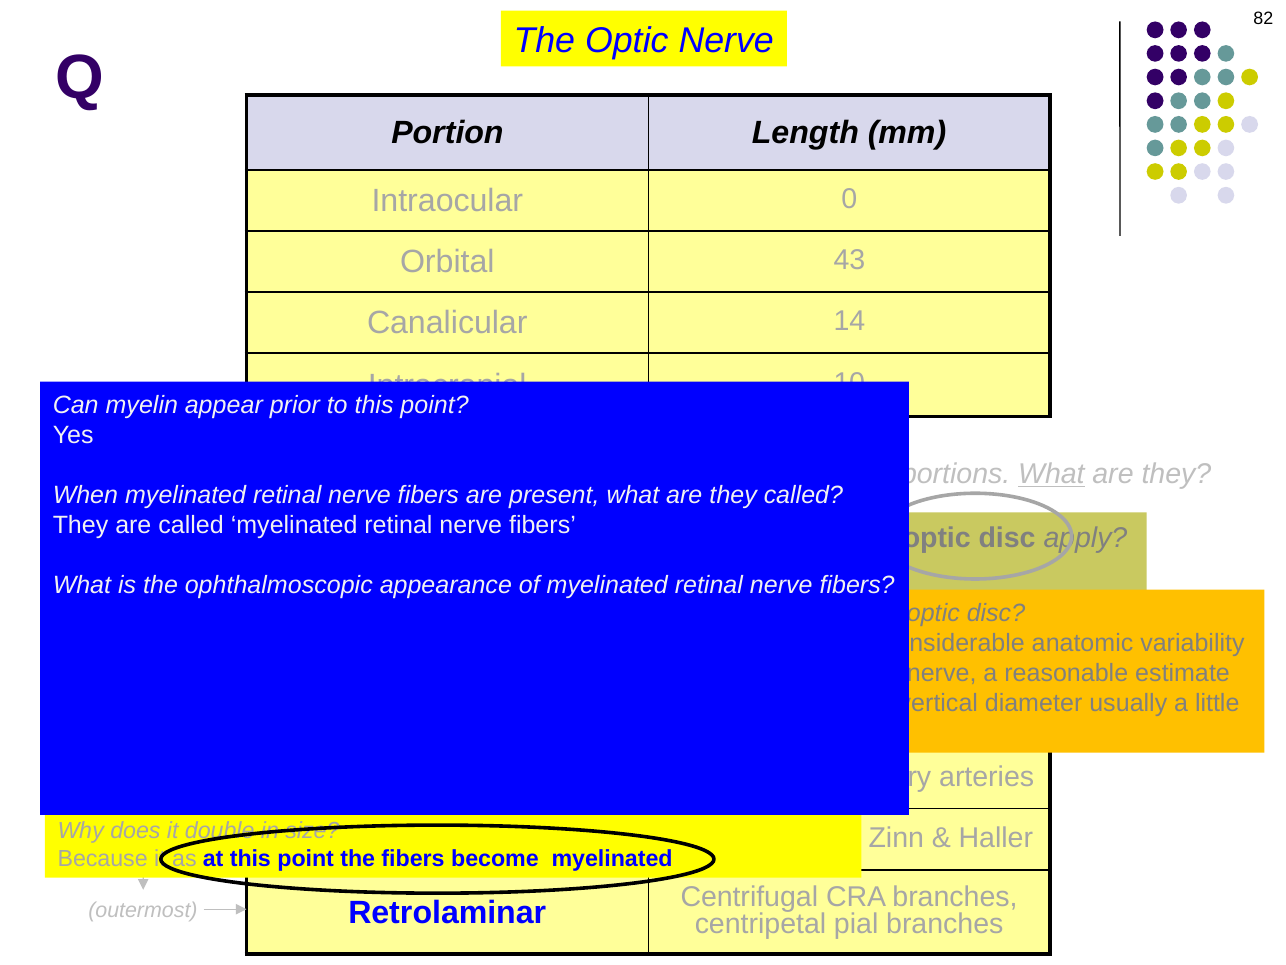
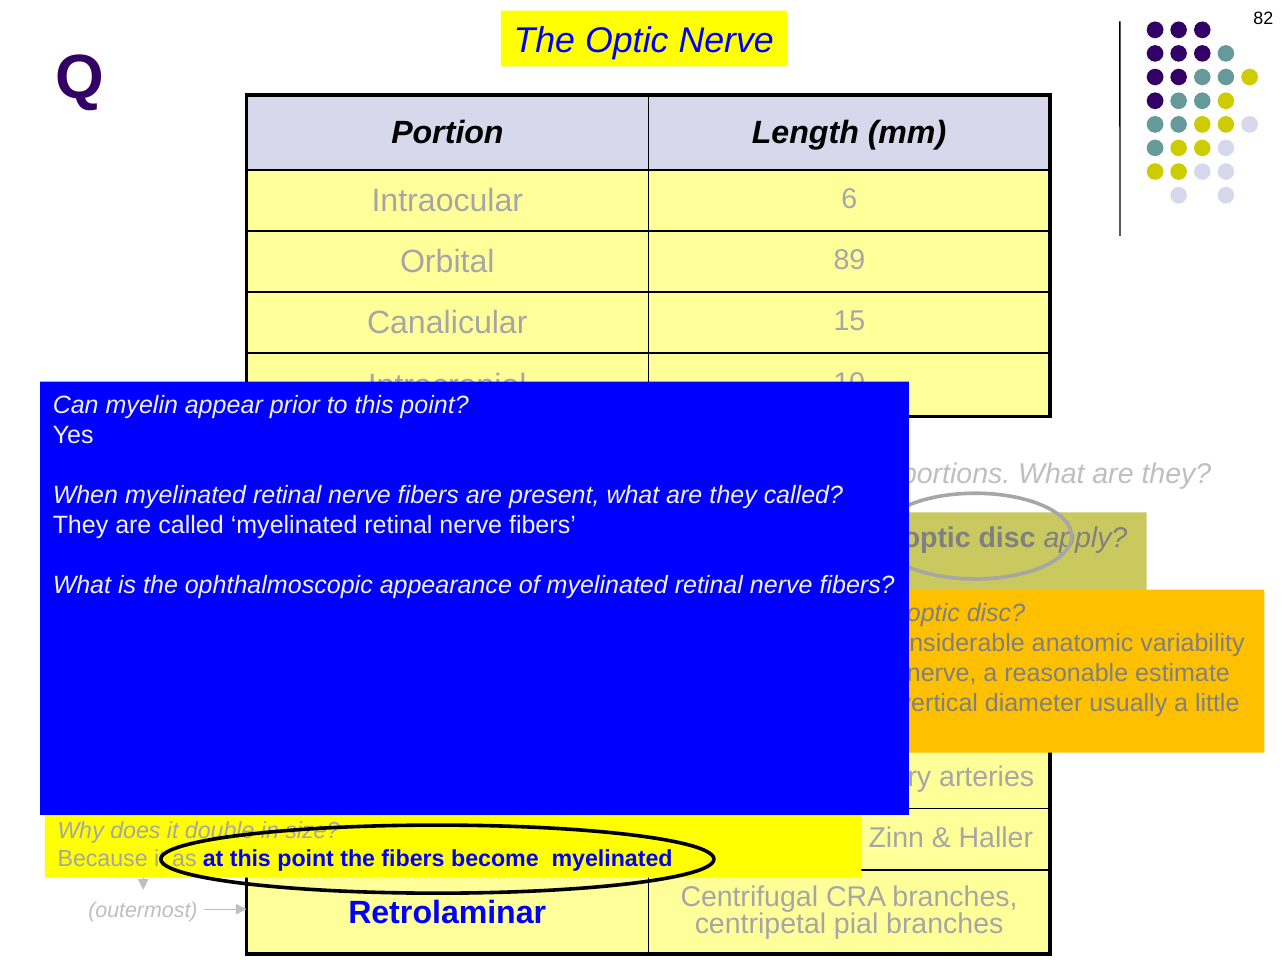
0: 0 -> 6
43: 43 -> 89
14: 14 -> 15
What at (1051, 474) underline: present -> none
